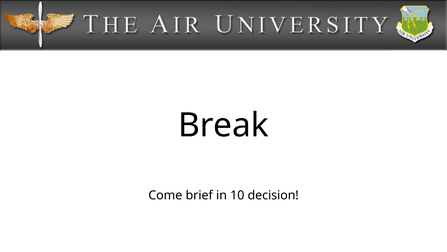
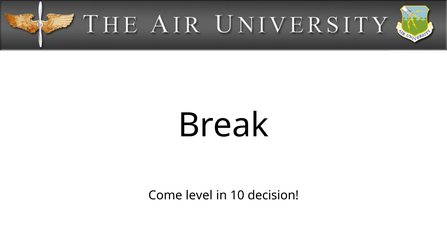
brief: brief -> level
